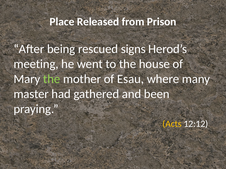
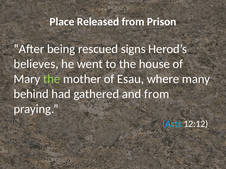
meeting: meeting -> believes
master: master -> behind
and been: been -> from
Acts colour: yellow -> light blue
